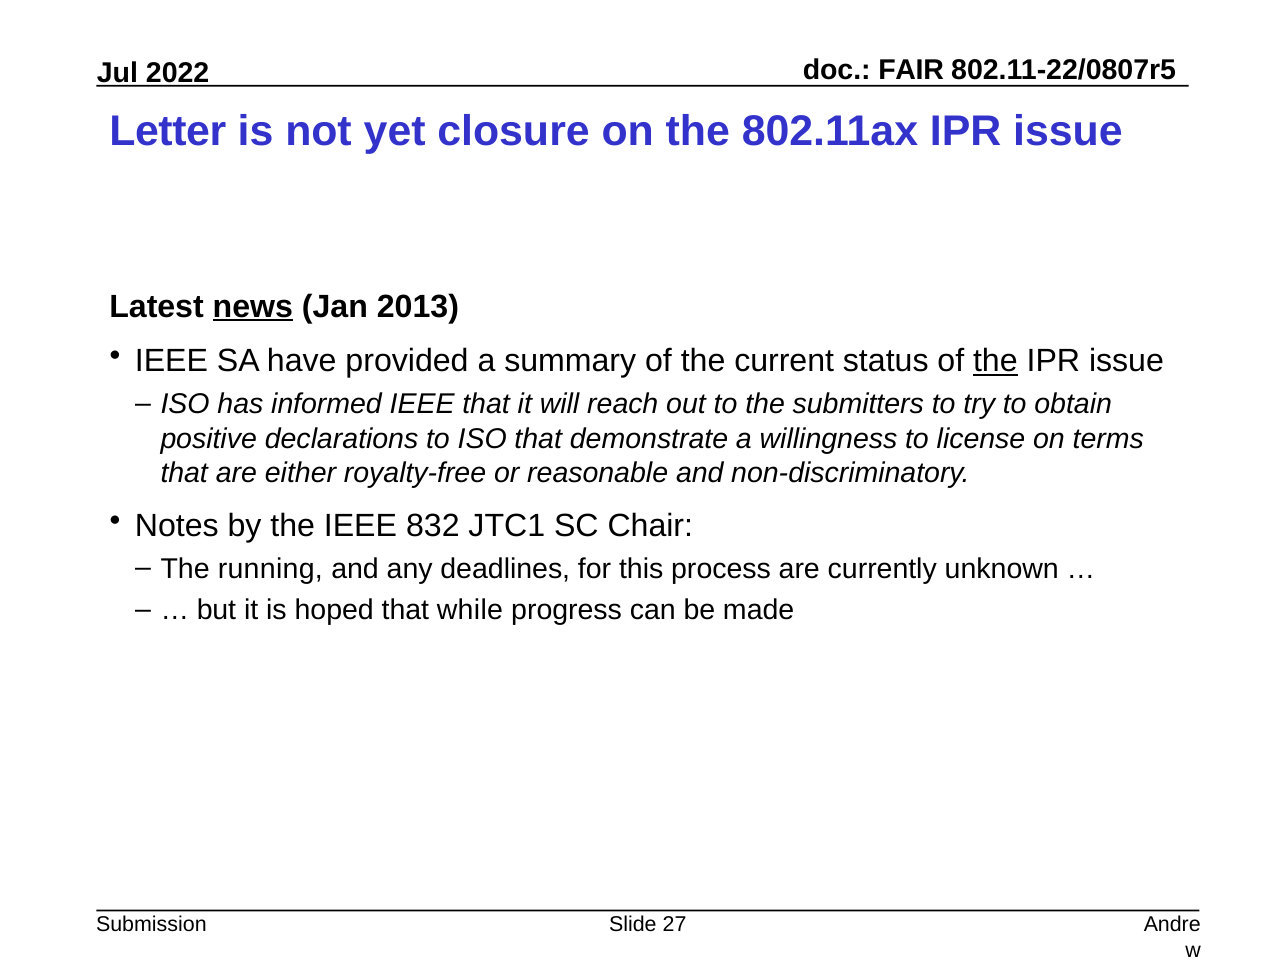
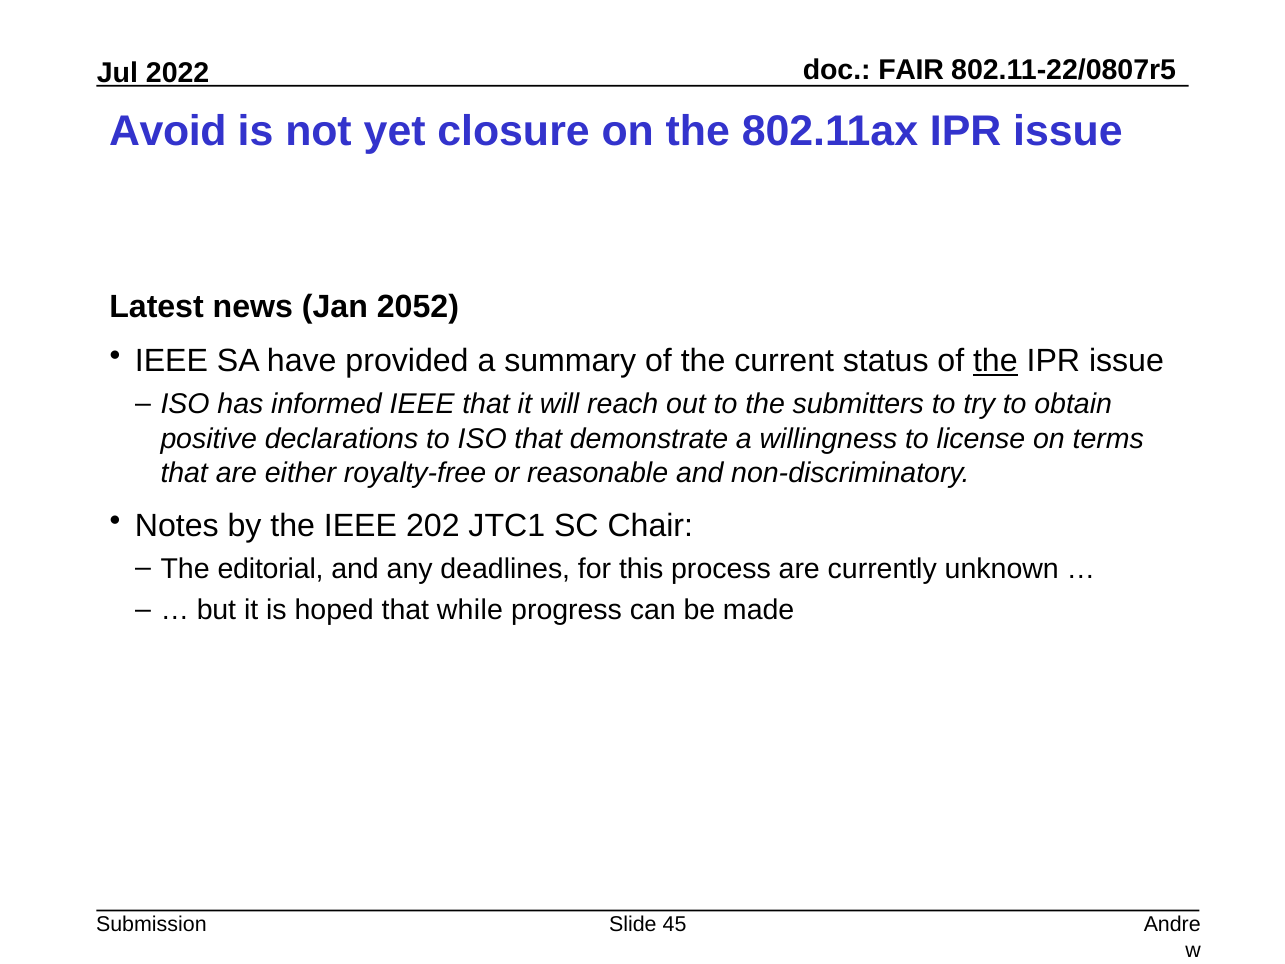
Letter: Letter -> Avoid
news underline: present -> none
2013: 2013 -> 2052
832: 832 -> 202
running: running -> editorial
27: 27 -> 45
